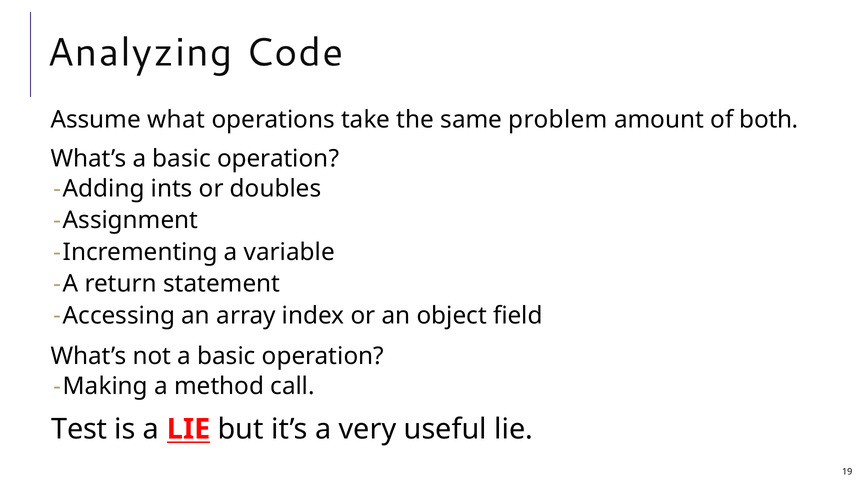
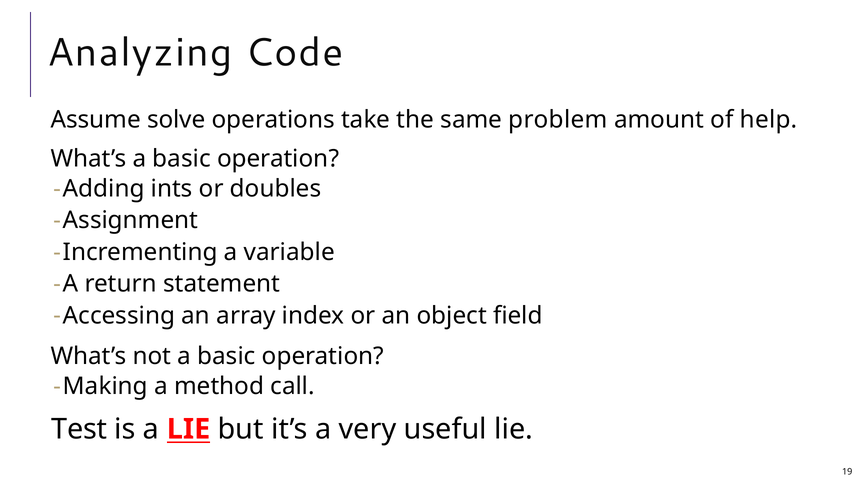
what: what -> solve
both: both -> help
